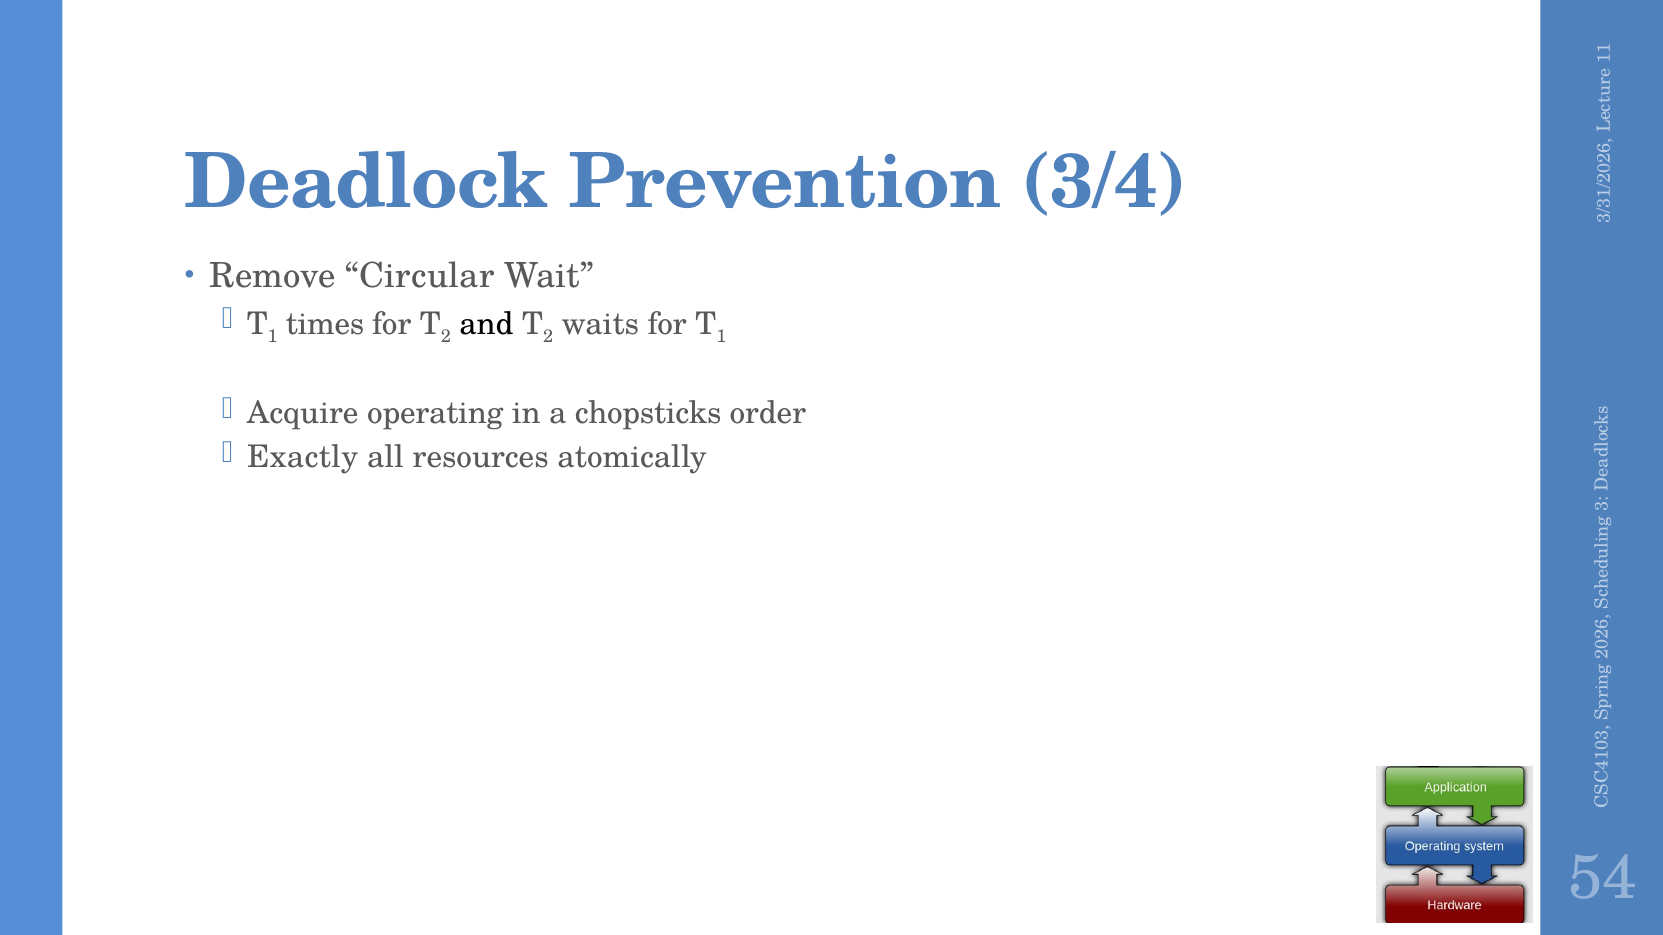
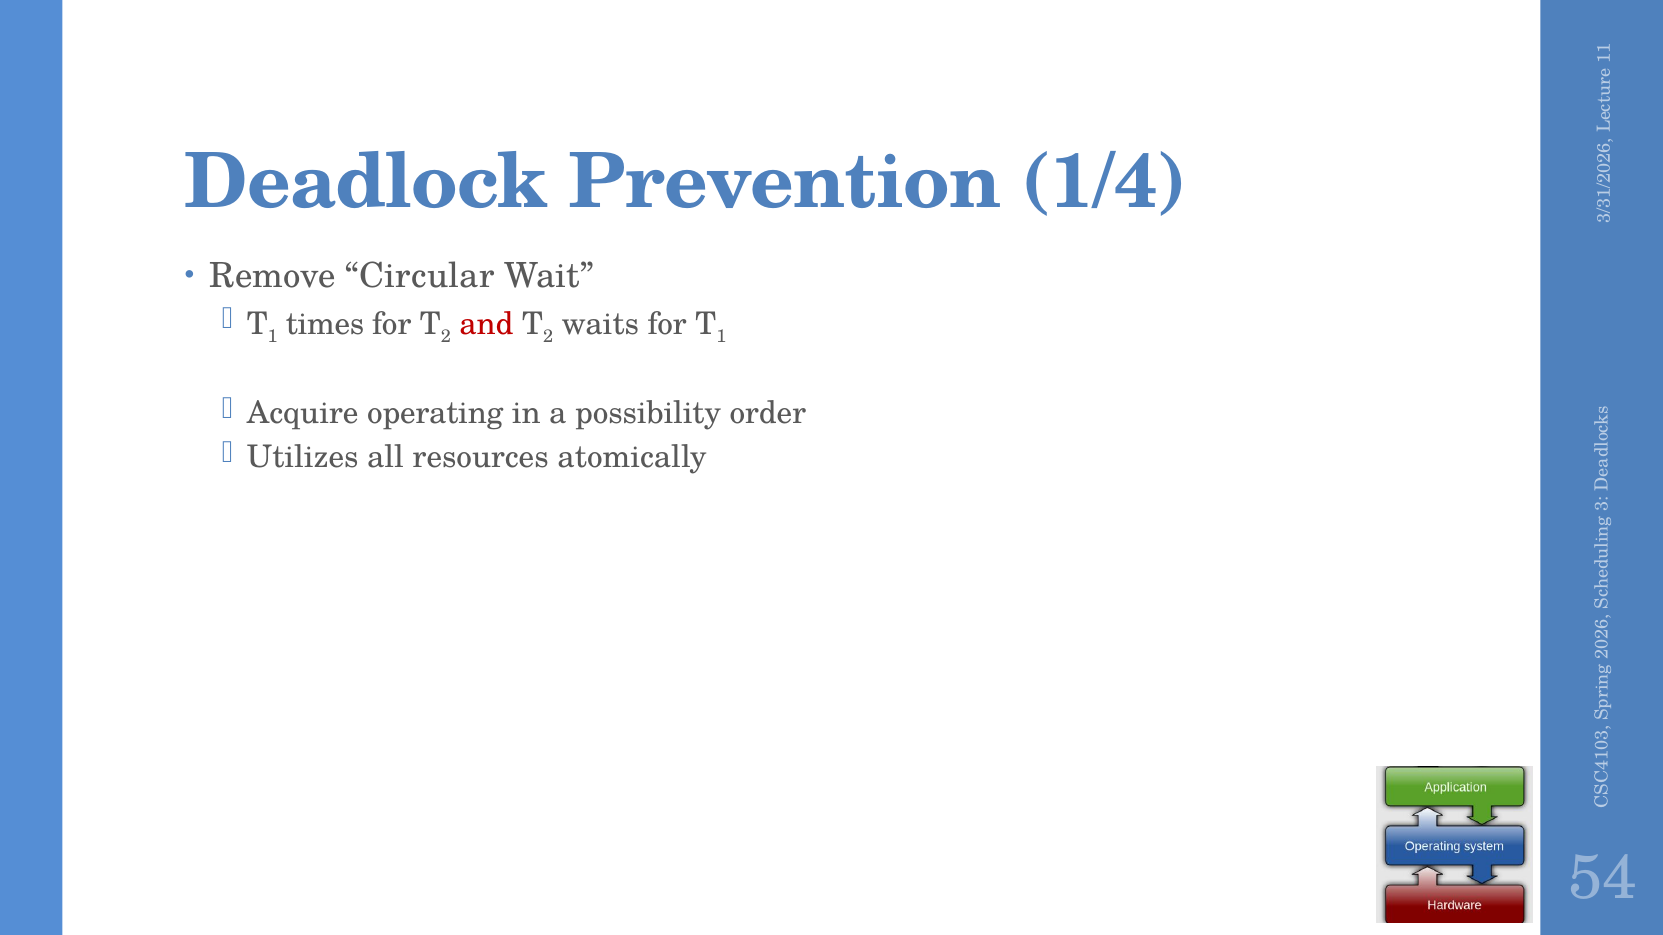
3/4: 3/4 -> 1/4
and colour: black -> red
chopsticks: chopsticks -> possibility
Exactly: Exactly -> Utilizes
